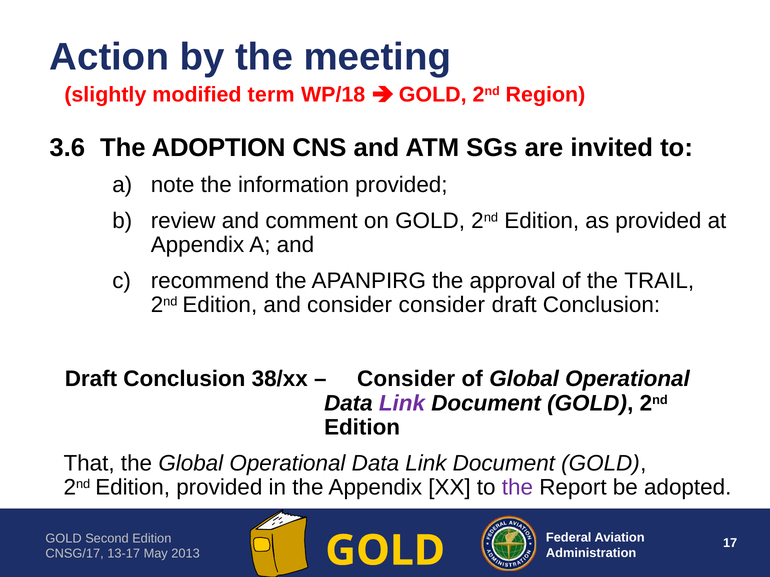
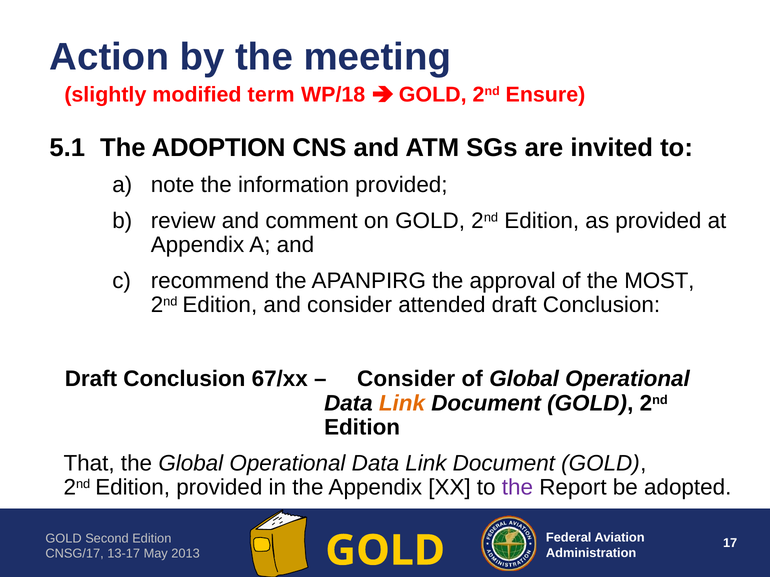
Region: Region -> Ensure
3.6: 3.6 -> 5.1
TRAIL: TRAIL -> MOST
consider consider: consider -> attended
38/xx: 38/xx -> 67/xx
Link at (402, 404) colour: purple -> orange
